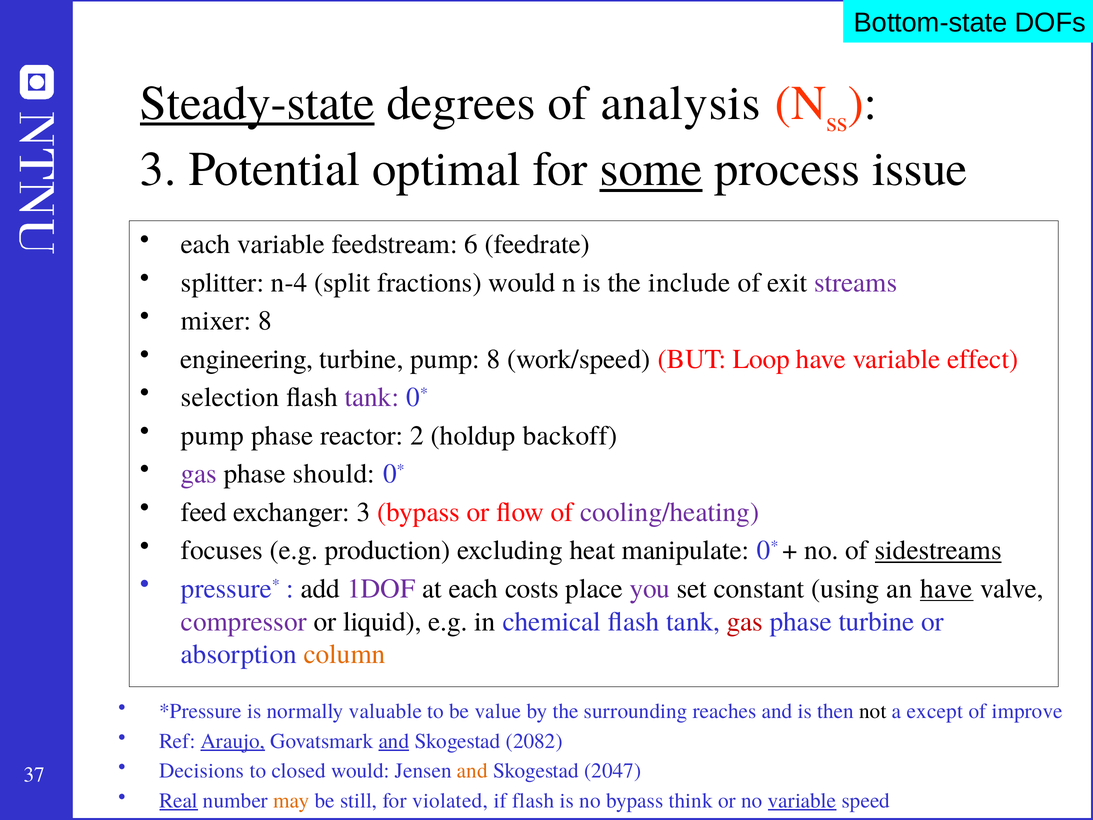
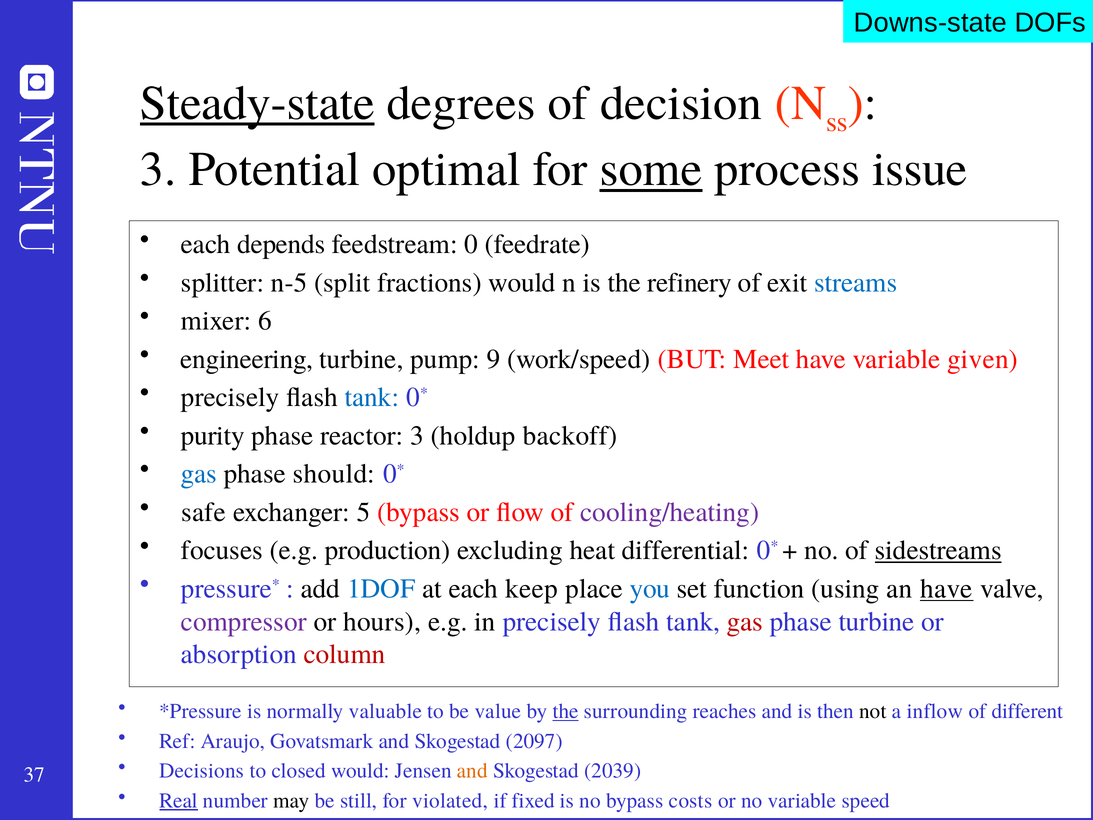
Bottom-state: Bottom-state -> Downs-state
analysis: analysis -> decision
each variable: variable -> depends
6: 6 -> 0
n-4: n-4 -> n-5
include: include -> refinery
streams colour: purple -> blue
mixer 8: 8 -> 6
pump 8: 8 -> 9
Loop: Loop -> Meet
effect: effect -> given
selection at (230, 397): selection -> precisely
tank at (372, 397) colour: purple -> blue
pump at (213, 436): pump -> purity
reactor 2: 2 -> 3
gas at (199, 474) colour: purple -> blue
feed: feed -> safe
exchanger 3: 3 -> 5
manipulate: manipulate -> differential
1DOF colour: purple -> blue
costs: costs -> keep
you colour: purple -> blue
constant: constant -> function
liquid: liquid -> hours
in chemical: chemical -> precisely
column colour: orange -> red
the at (566, 711) underline: none -> present
except: except -> inflow
improve: improve -> different
Araujo underline: present -> none
and at (394, 741) underline: present -> none
2082: 2082 -> 2097
2047: 2047 -> 2039
may colour: orange -> black
if flash: flash -> fixed
think: think -> costs
variable at (802, 800) underline: present -> none
